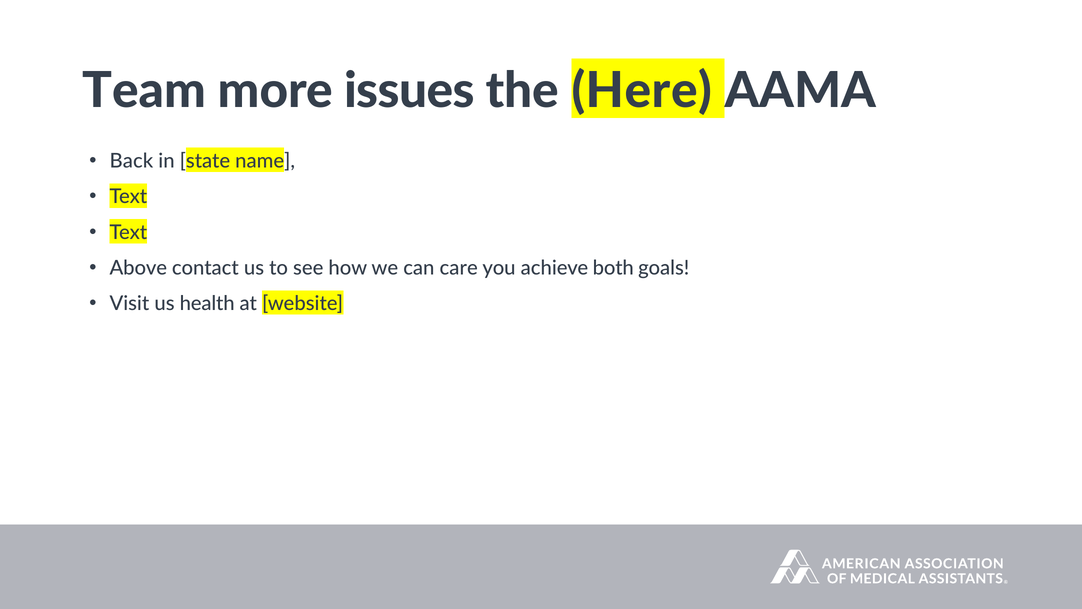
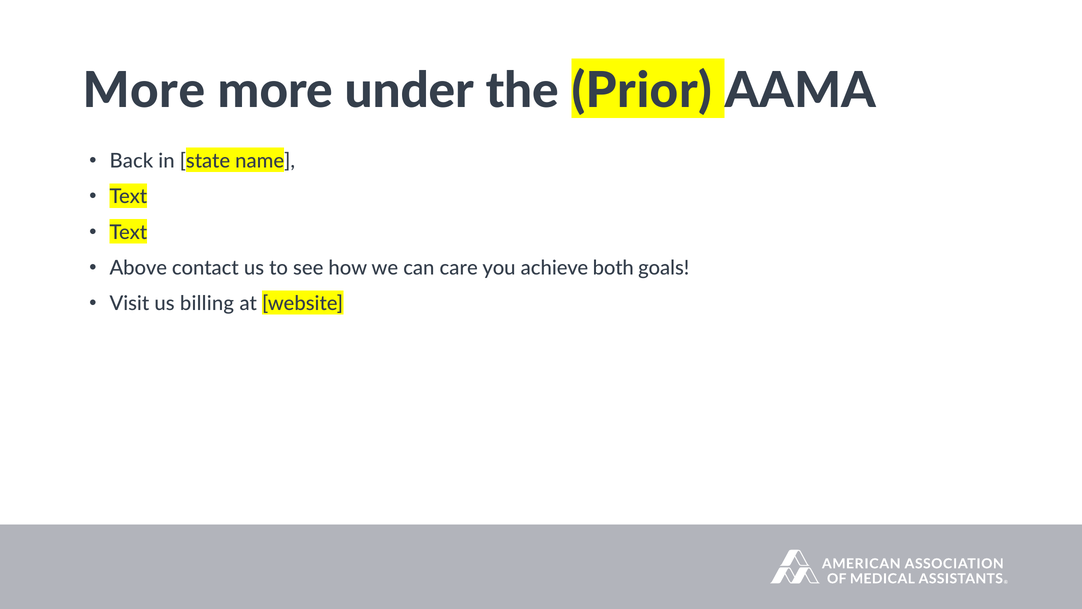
Team at (144, 91): Team -> More
issues: issues -> under
Here: Here -> Prior
health: health -> billing
